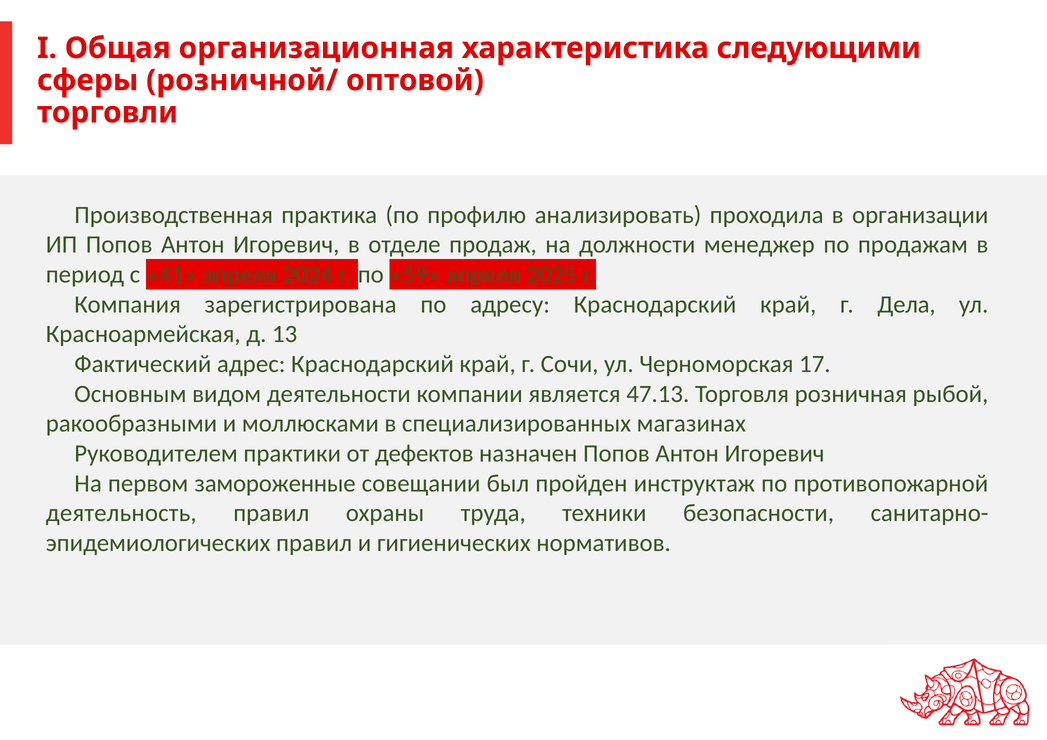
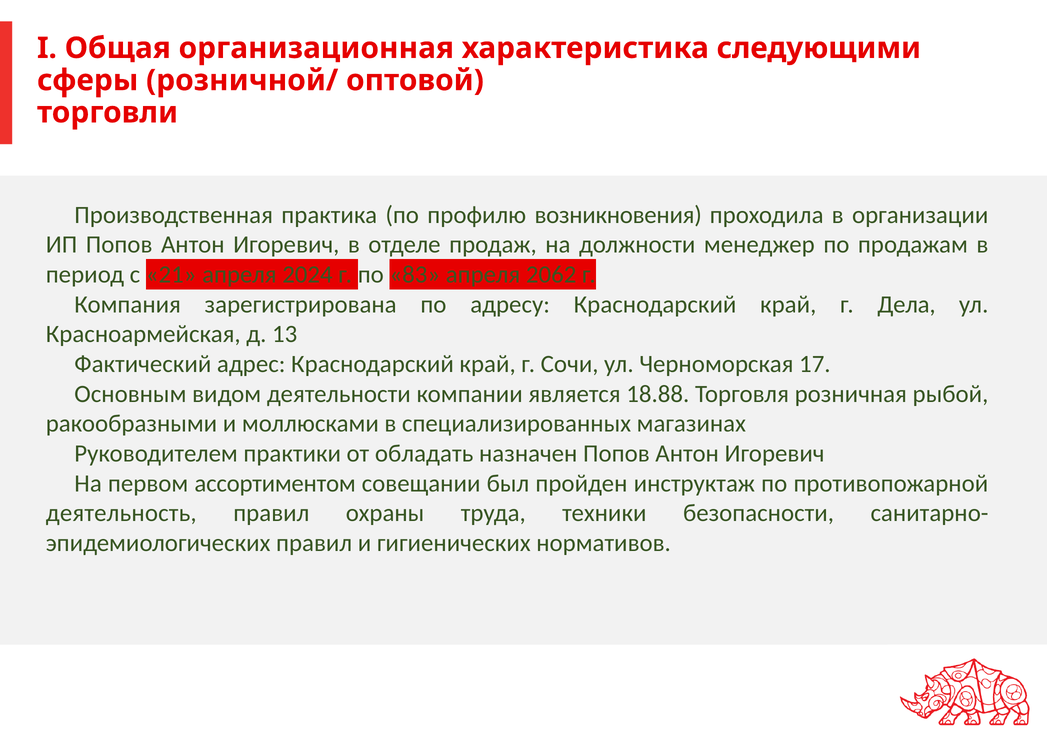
анализировать: анализировать -> возникновения
41: 41 -> 21
59: 59 -> 83
2025: 2025 -> 2062
47.13: 47.13 -> 18.88
дефектов: дефектов -> обладать
замороженные: замороженные -> ассортиментом
